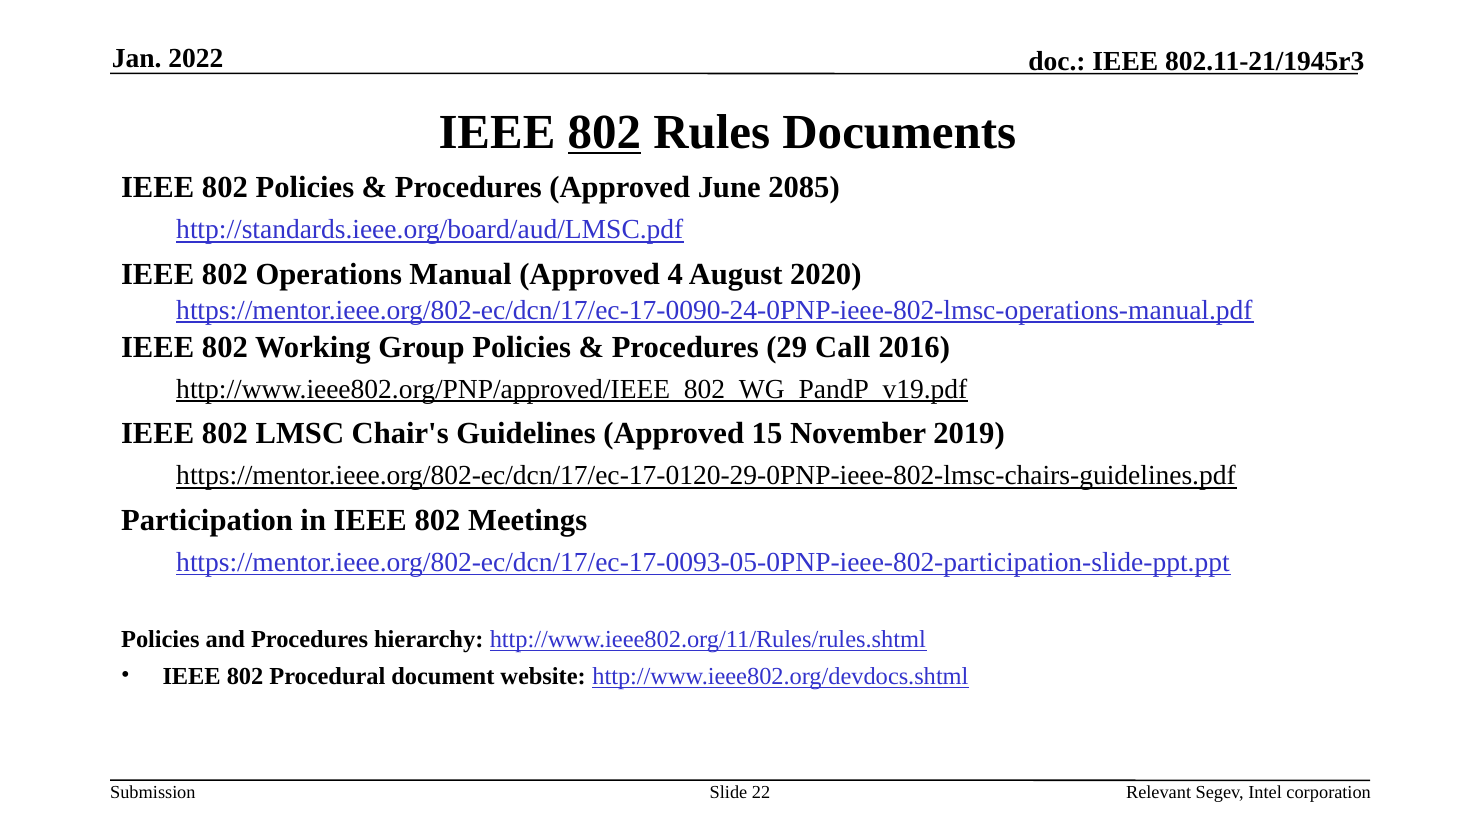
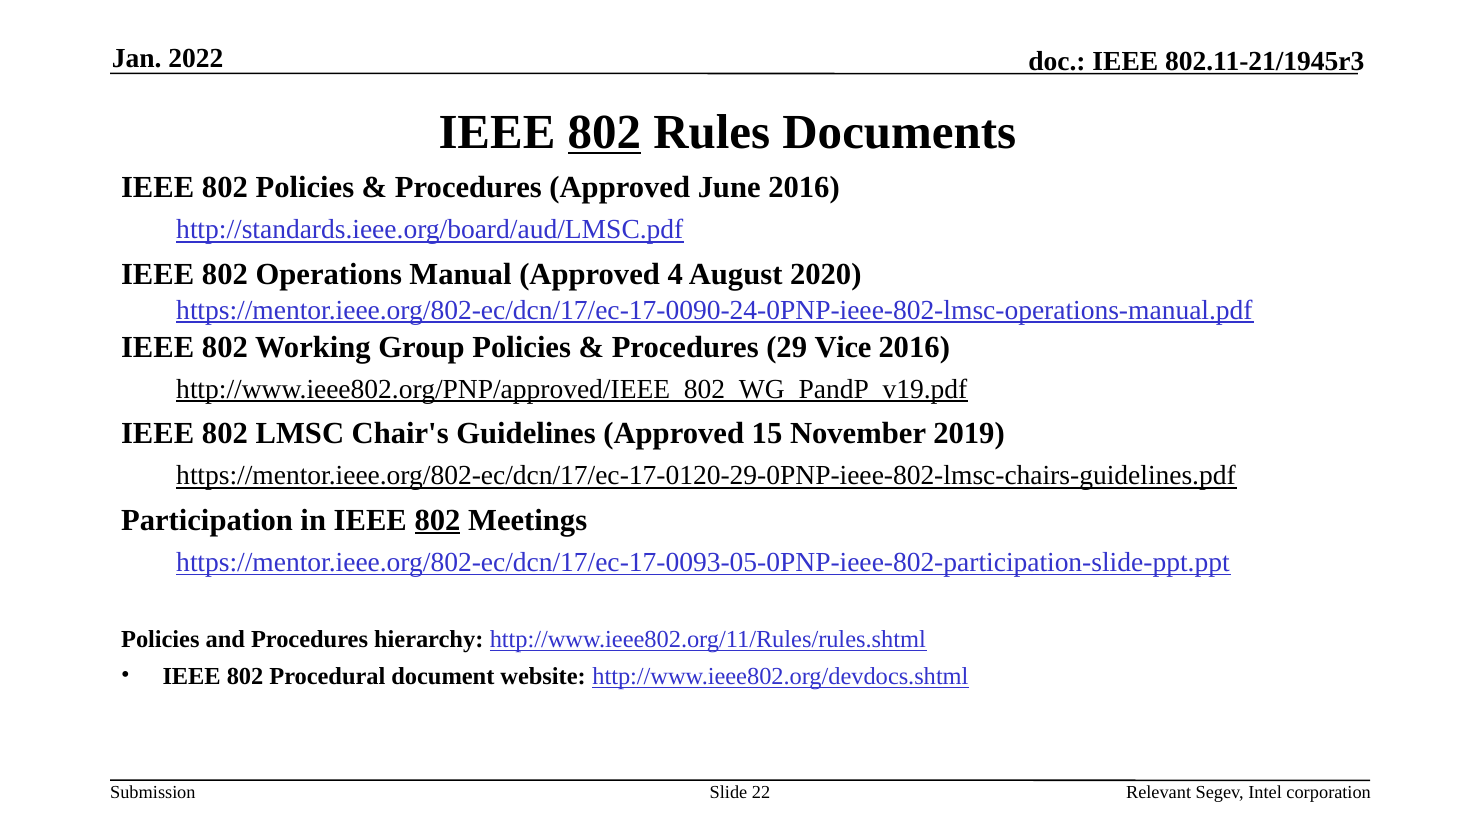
June 2085: 2085 -> 2016
Call: Call -> Vice
802 at (437, 520) underline: none -> present
